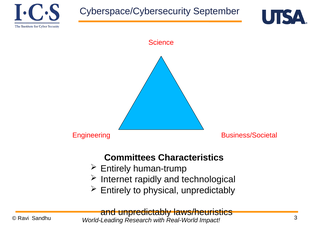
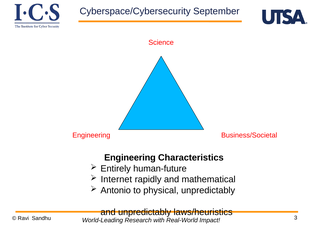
Committees at (130, 157): Committees -> Engineering
human-trump: human-trump -> human-future
technological: technological -> mathematical
Entirely at (116, 190): Entirely -> Antonio
